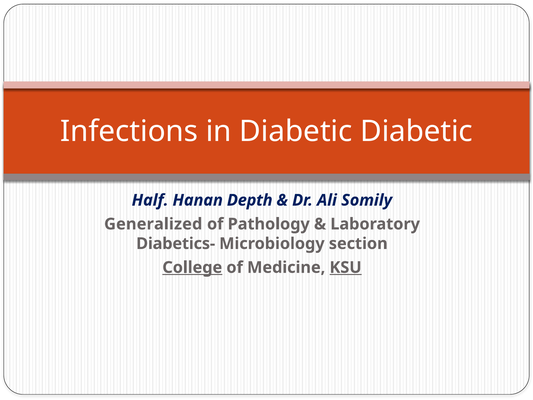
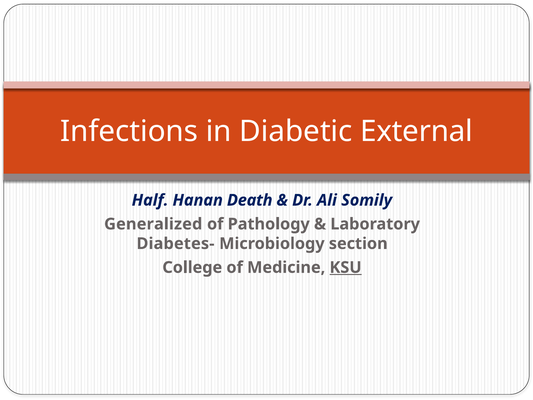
Diabetic Diabetic: Diabetic -> External
Depth: Depth -> Death
Diabetics-: Diabetics- -> Diabetes-
College underline: present -> none
